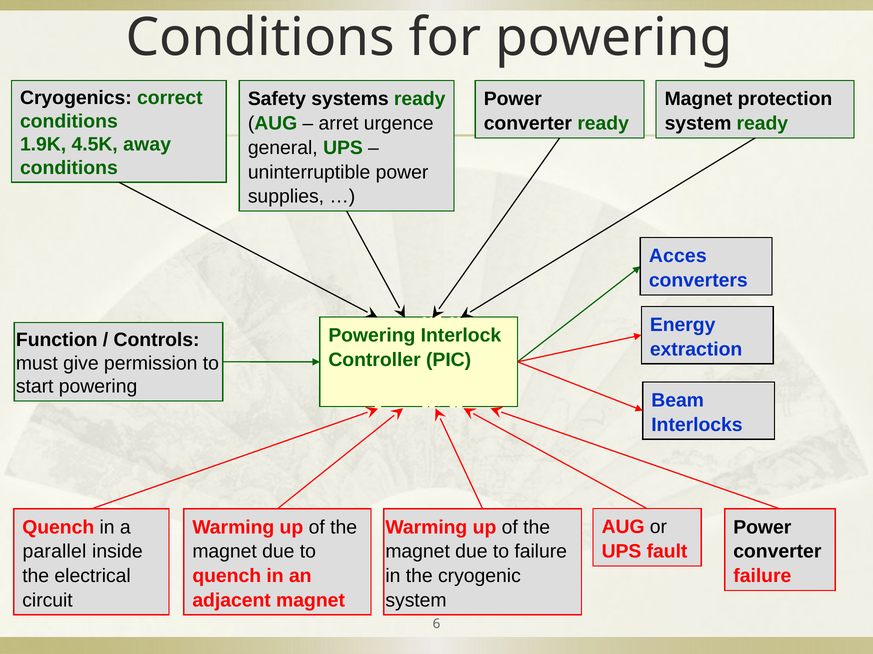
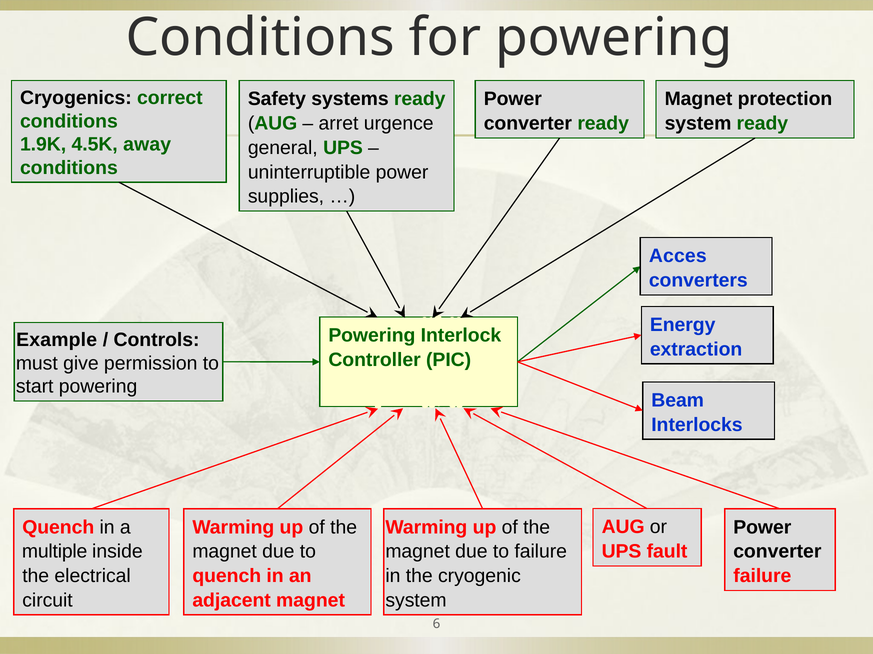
Function: Function -> Example
parallel: parallel -> multiple
